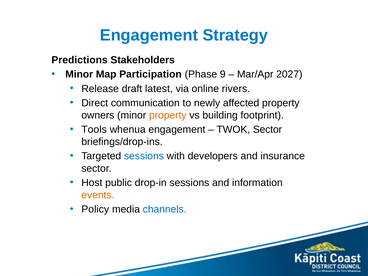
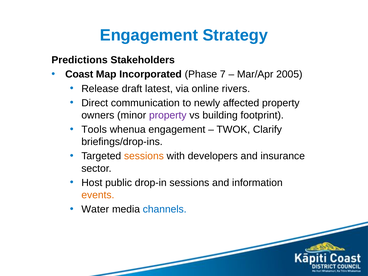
Minor at (79, 74): Minor -> Coast
Participation: Participation -> Incorporated
9: 9 -> 7
2027: 2027 -> 2005
property at (168, 115) colour: orange -> purple
TWOK Sector: Sector -> Clarify
sessions at (144, 156) colour: blue -> orange
Policy: Policy -> Water
